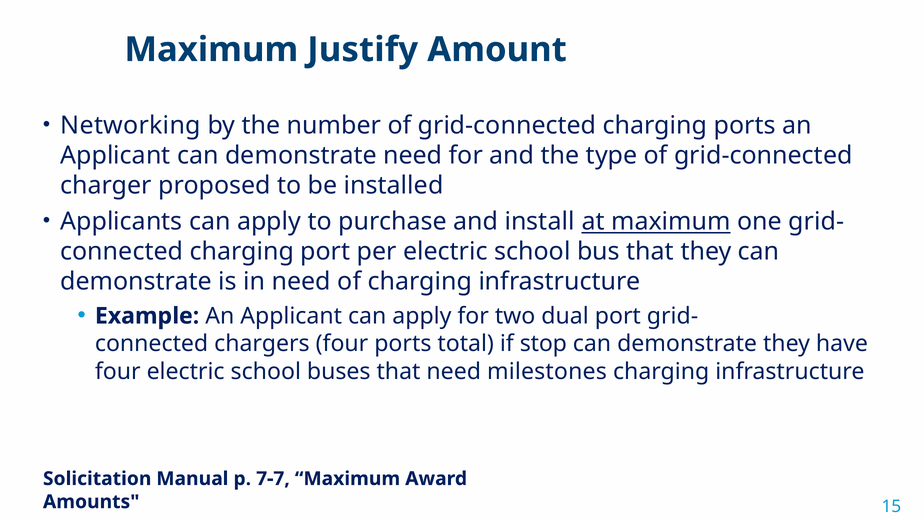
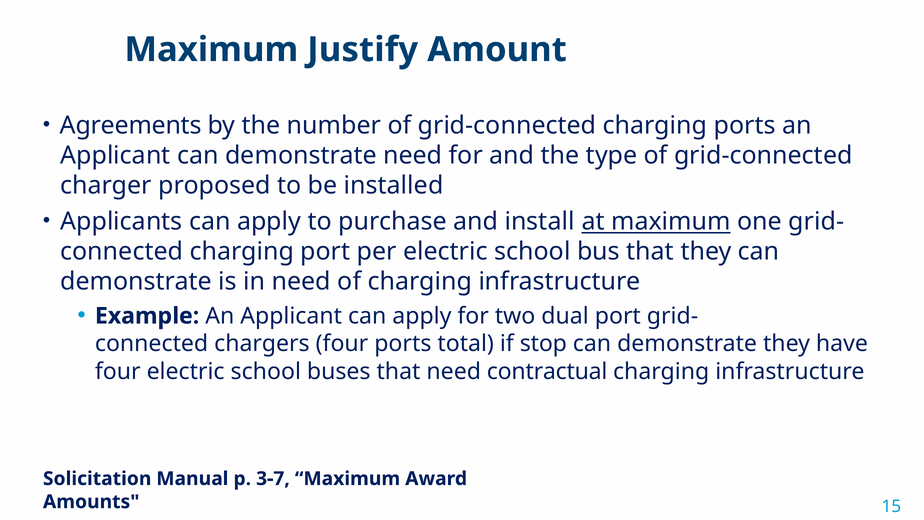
Networking: Networking -> Agreements
milestones: milestones -> contractual
7-7: 7-7 -> 3-7
